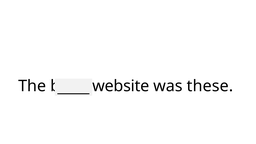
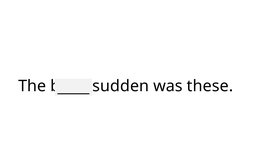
website: website -> sudden
